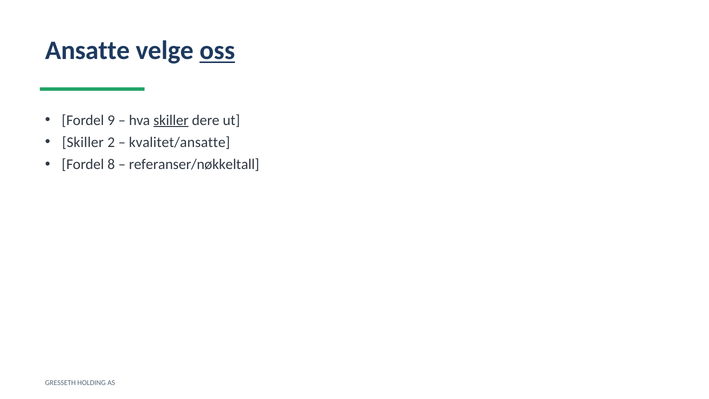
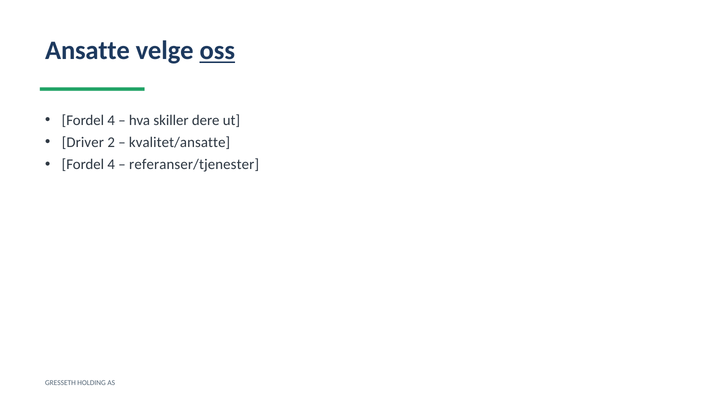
9 at (111, 120): 9 -> 4
skiller at (171, 120) underline: present -> none
Skiller at (83, 142): Skiller -> Driver
8 at (111, 164): 8 -> 4
referanser/nøkkeltall: referanser/nøkkeltall -> referanser/tjenester
